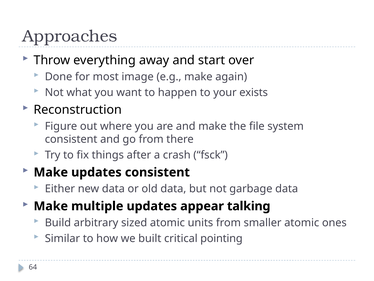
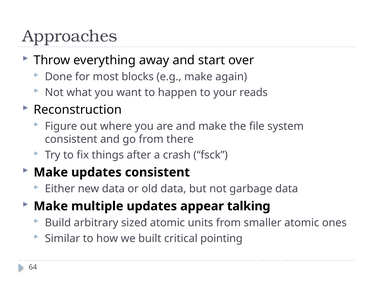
image: image -> blocks
exists: exists -> reads
